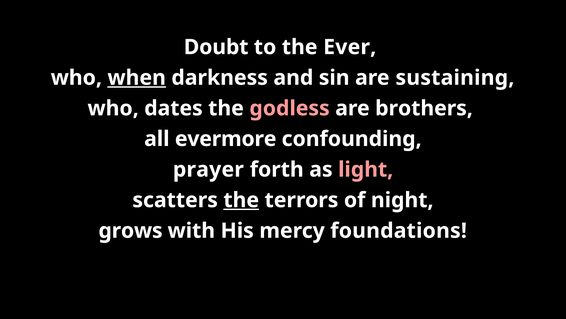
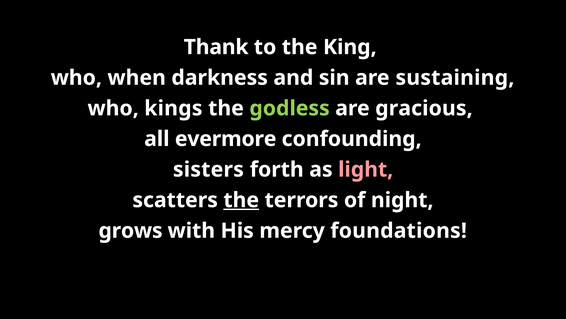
Doubt: Doubt -> Thank
Ever: Ever -> King
when underline: present -> none
dates: dates -> kings
godless colour: pink -> light green
brothers: brothers -> gracious
prayer: prayer -> sisters
